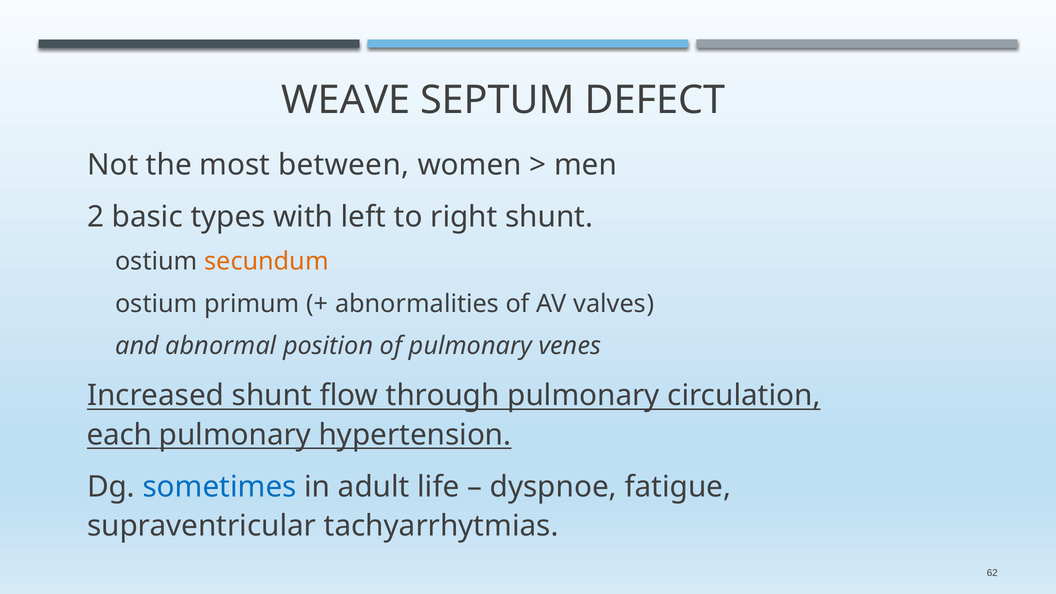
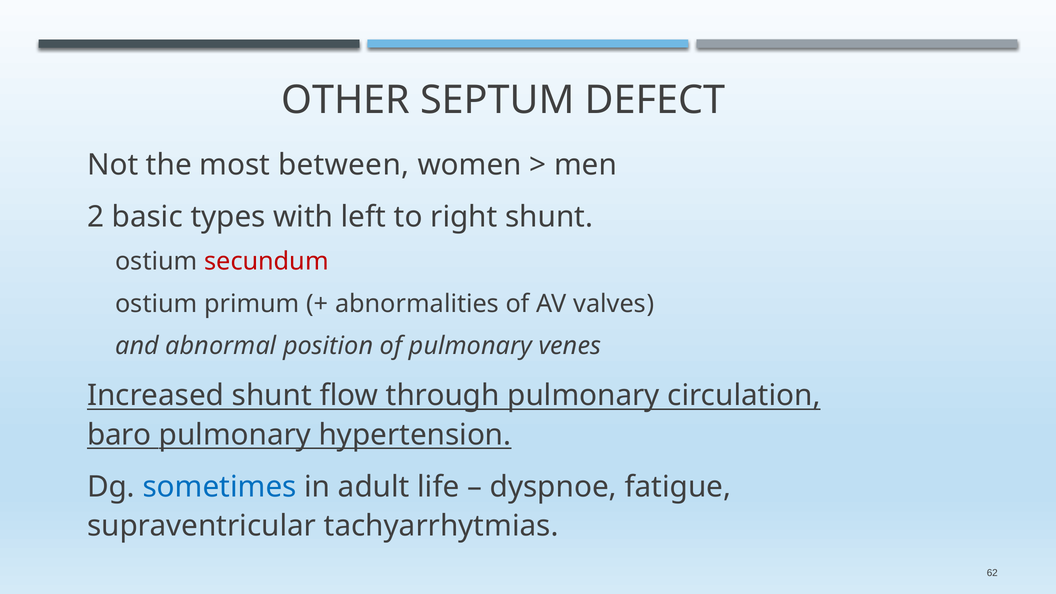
WEAVE: WEAVE -> OTHER
secundum colour: orange -> red
each: each -> baro
